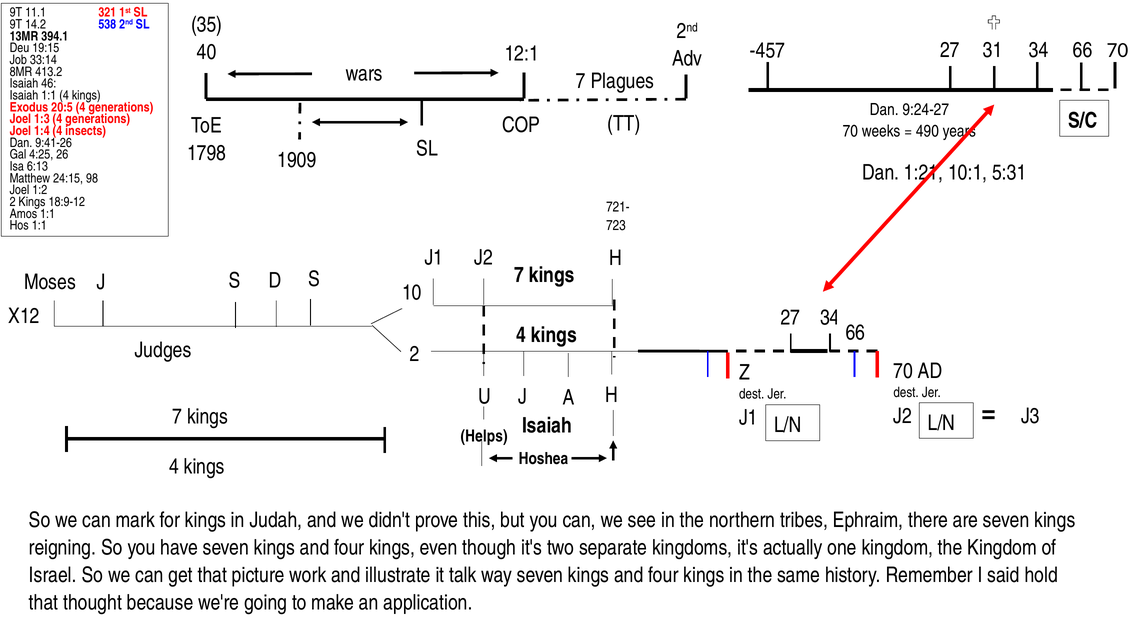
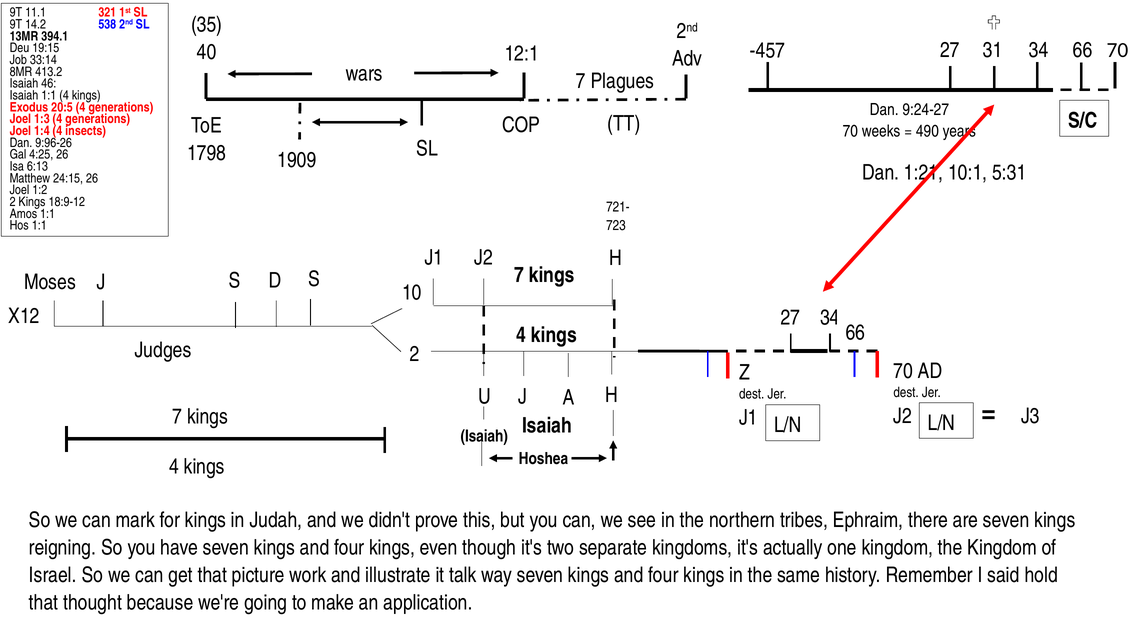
9:41-26: 9:41-26 -> 9:96-26
24:15 98: 98 -> 26
Helps at (484, 436): Helps -> Isaiah
